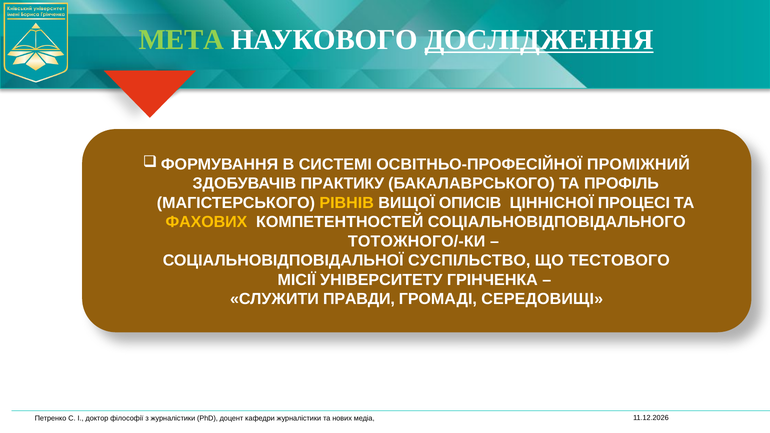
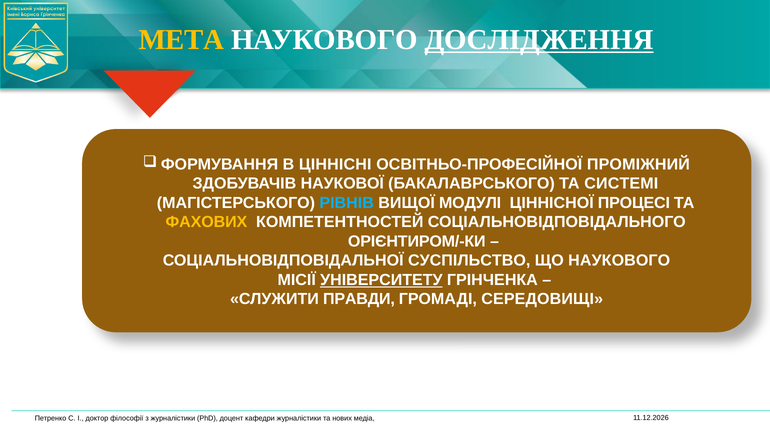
МЕТА colour: light green -> yellow
СИСТЕМІ: СИСТЕМІ -> ЦІННІСНІ
ПРАКТИКУ: ПРАКТИКУ -> НАУКОВОЇ
ПРОФІЛЬ: ПРОФІЛЬ -> СИСТЕМІ
РІВНІВ colour: yellow -> light blue
ОПИСІВ: ОПИСІВ -> МОДУЛІ
ТОТОЖНОГО/-КИ: ТОТОЖНОГО/-КИ -> ОРІЄНТИРОМ/-КИ
ЩО ТЕСТОВОГО: ТЕСТОВОГО -> НАУКОВОГО
УНІВЕРСИТЕТУ underline: none -> present
